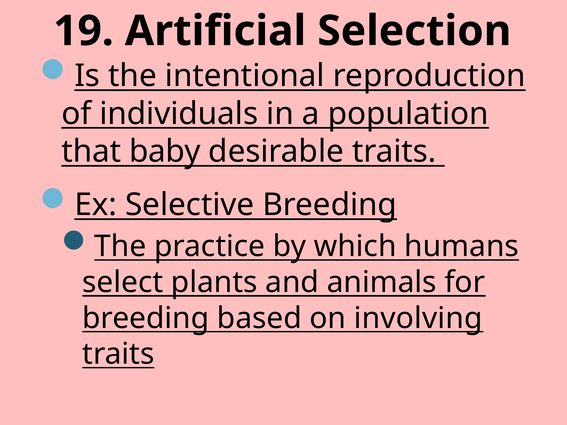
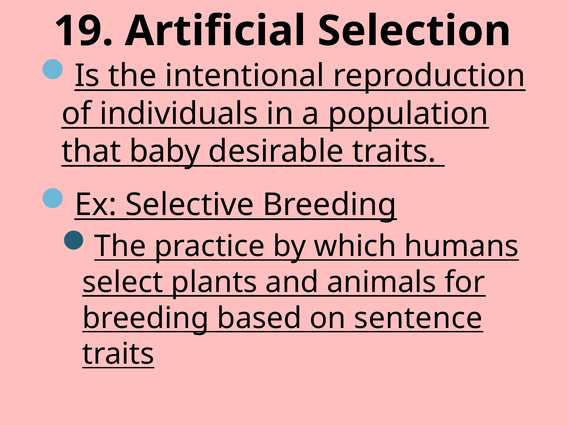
involving: involving -> sentence
